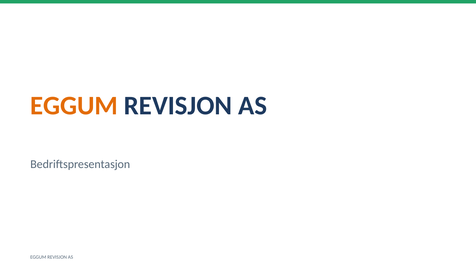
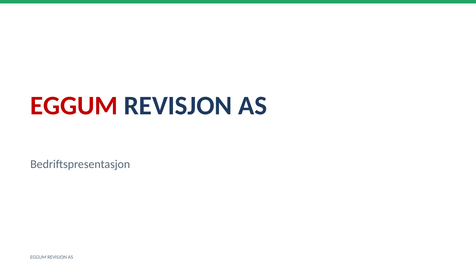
EGGUM at (74, 106) colour: orange -> red
